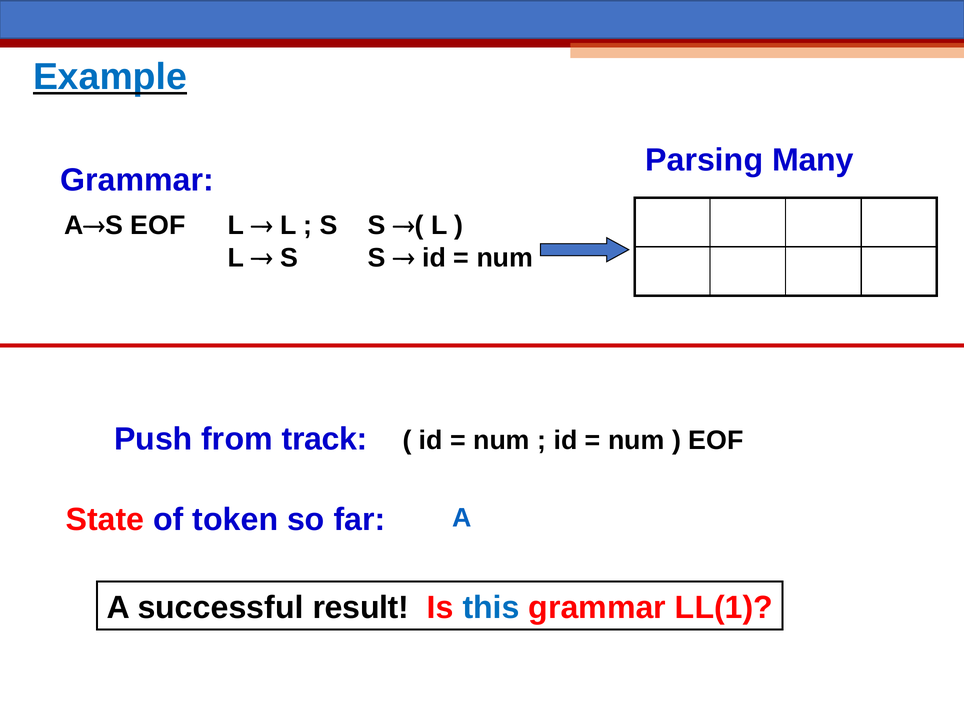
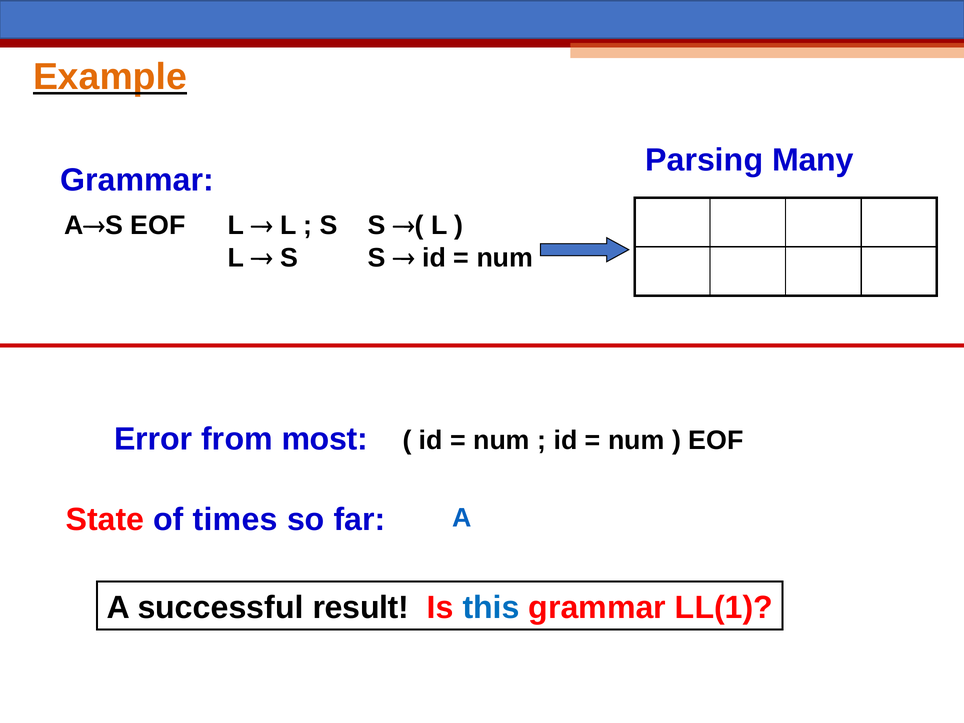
Example colour: blue -> orange
Push: Push -> Error
track: track -> most
token: token -> times
